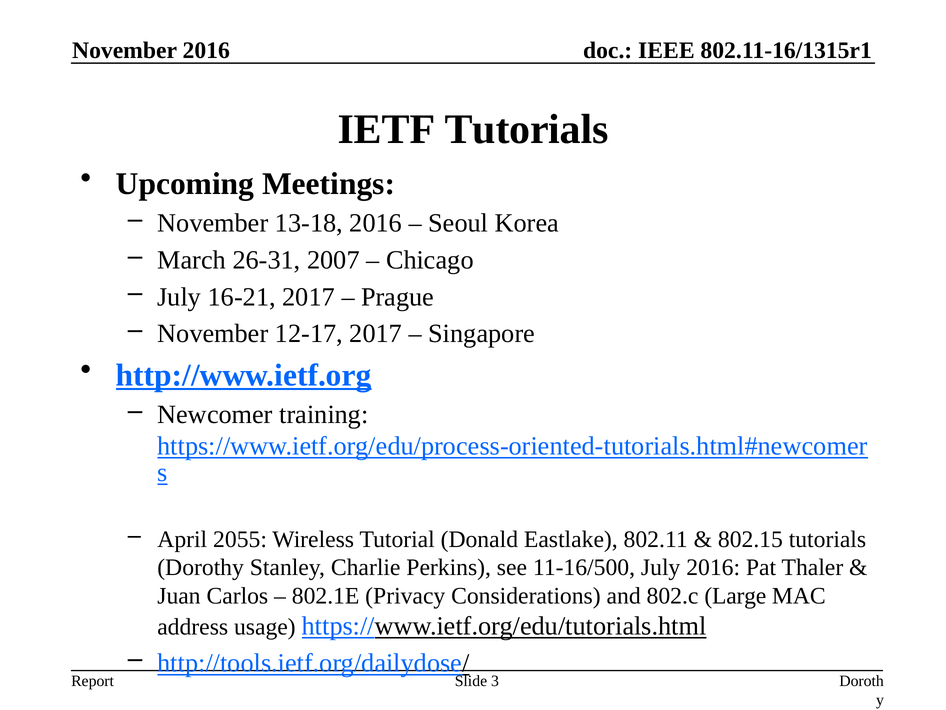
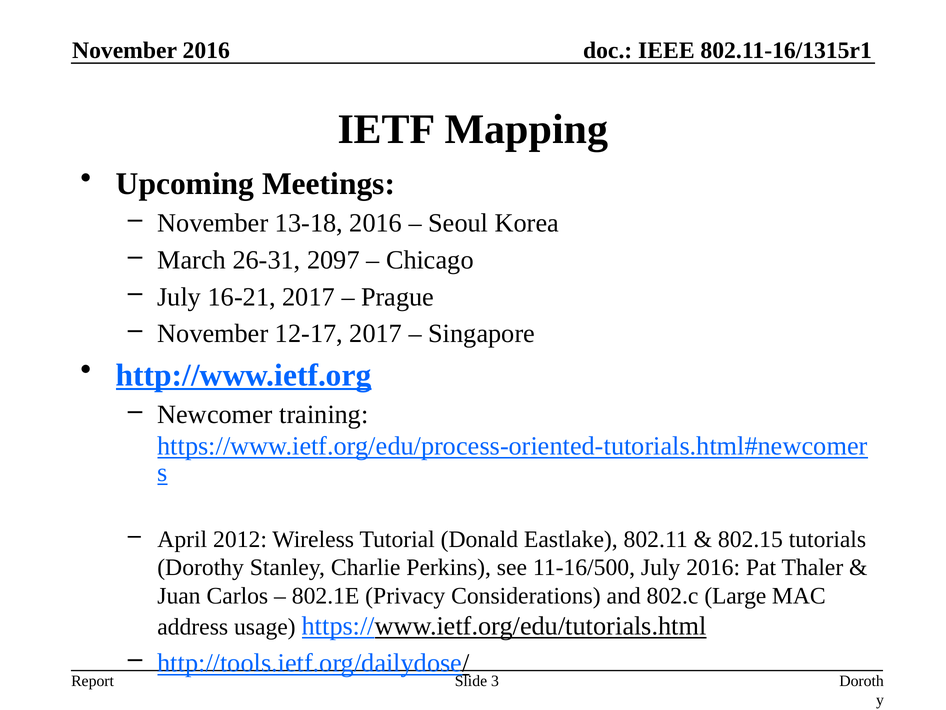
IETF Tutorials: Tutorials -> Mapping
2007: 2007 -> 2097
2055: 2055 -> 2012
